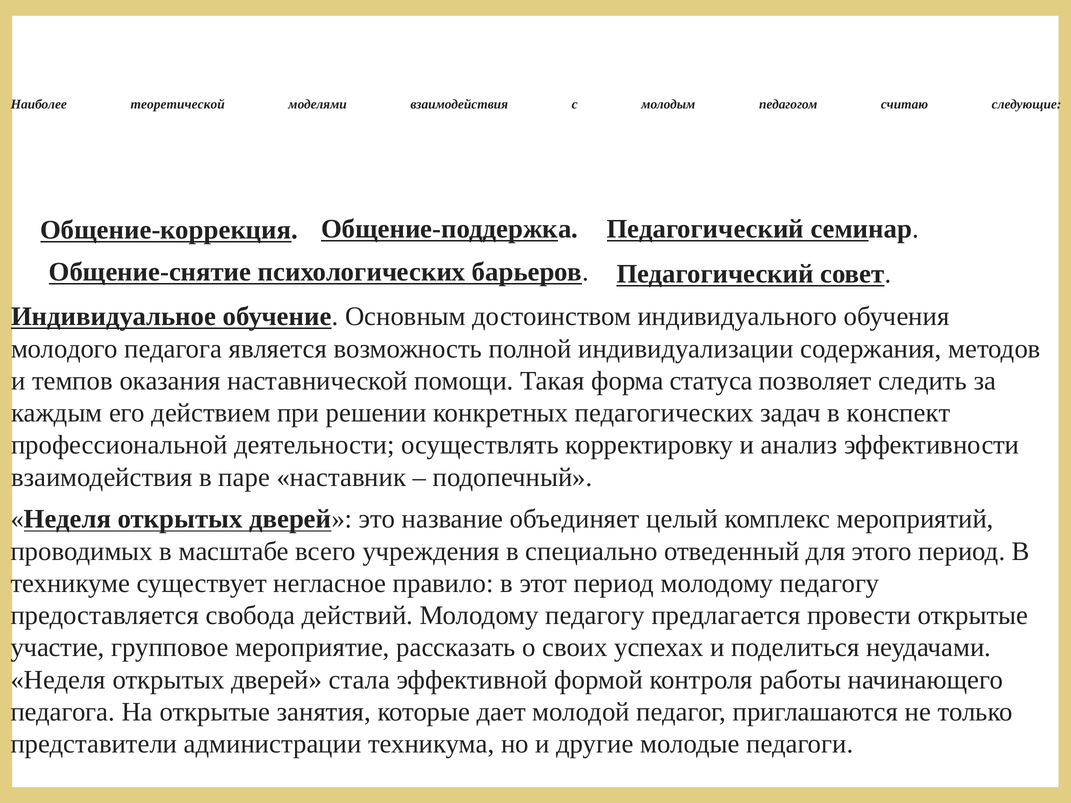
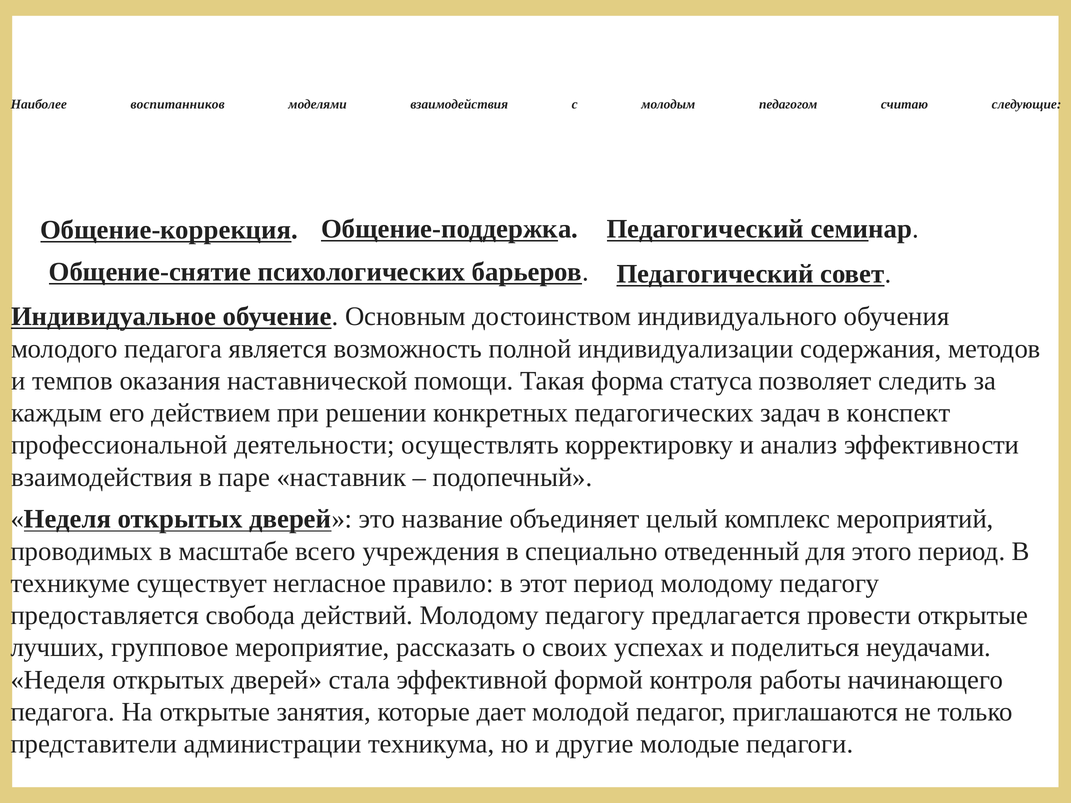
теоретической: теоретической -> воспитанников
участие: участие -> лучших
